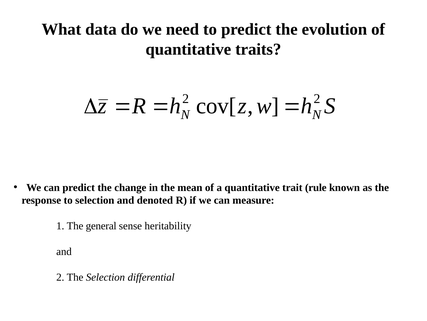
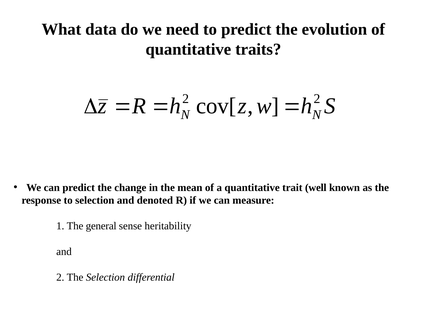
rule: rule -> well
